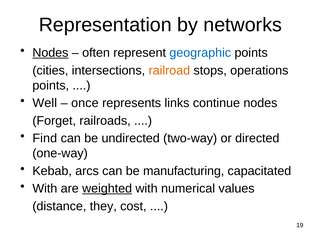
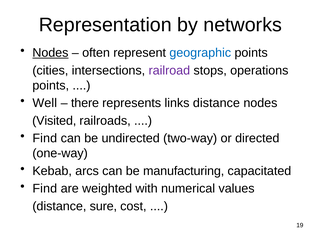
railroad colour: orange -> purple
once: once -> there
links continue: continue -> distance
Forget: Forget -> Visited
With at (45, 188): With -> Find
weighted underline: present -> none
they: they -> sure
